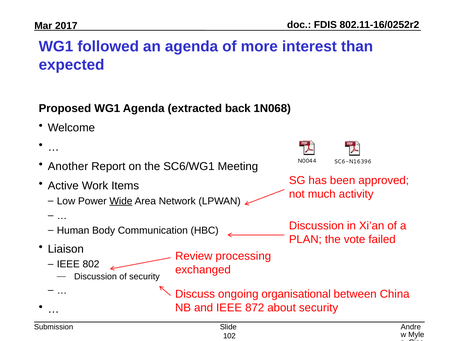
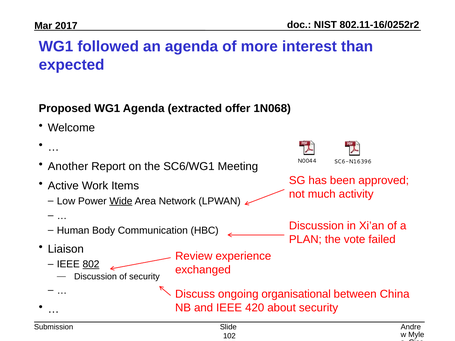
FDIS: FDIS -> NIST
back: back -> offer
processing: processing -> experience
802 underline: none -> present
872: 872 -> 420
